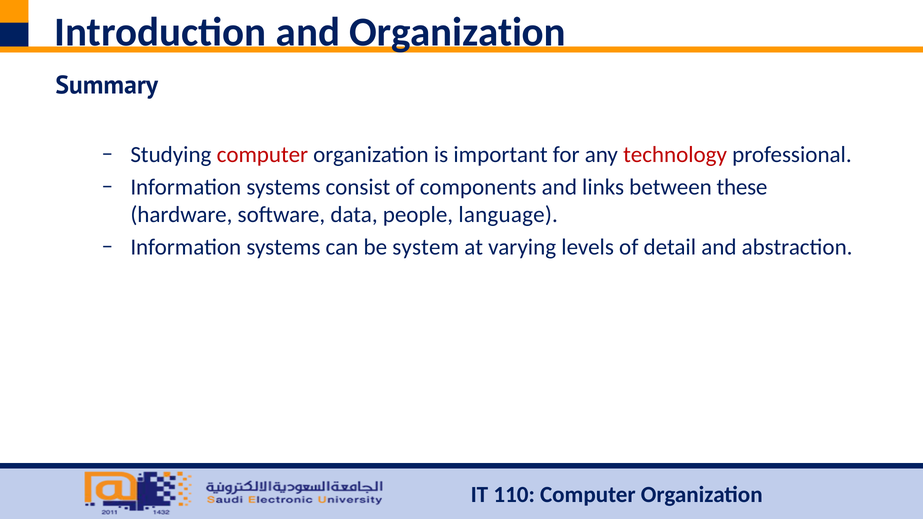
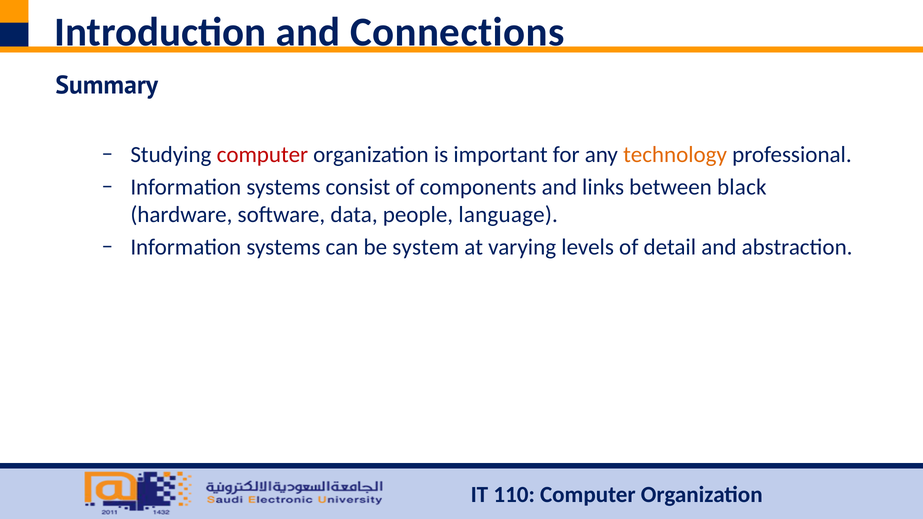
and Organization: Organization -> Connections
technology colour: red -> orange
these: these -> black
